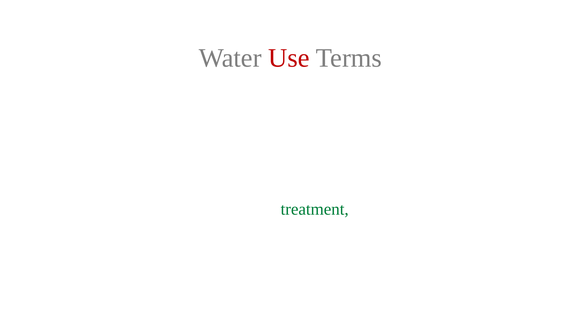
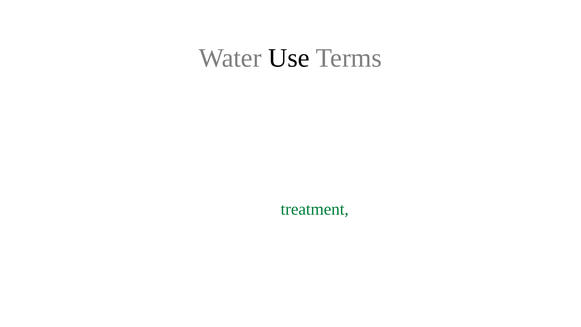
Use at (289, 58) colour: red -> black
